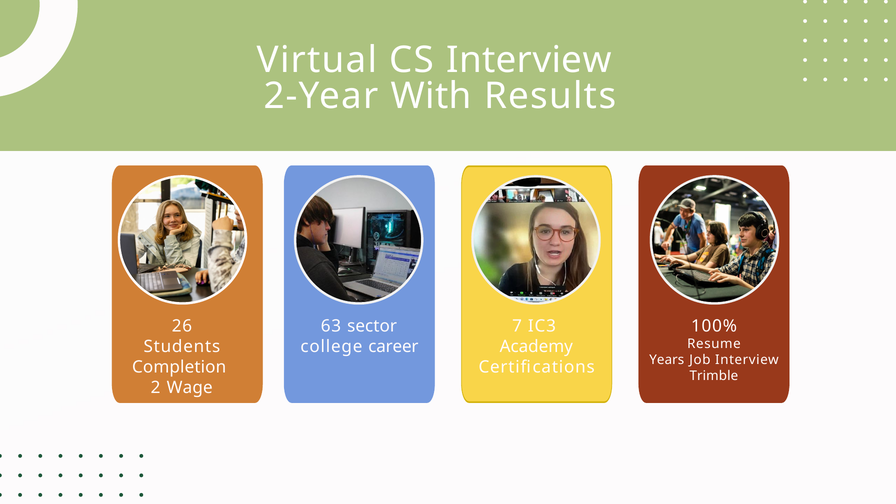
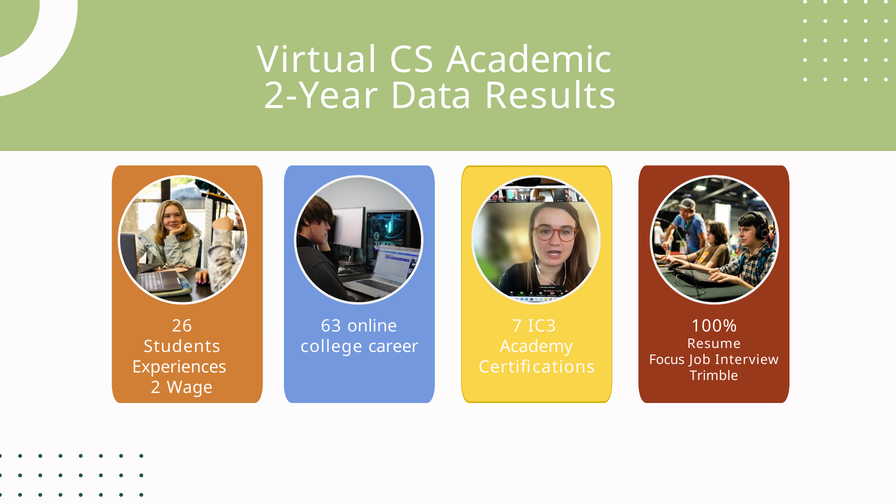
CS Interview: Interview -> Academic
With: With -> Data
sector: sector -> online
Years: Years -> Focus
Completion: Completion -> Experiences
